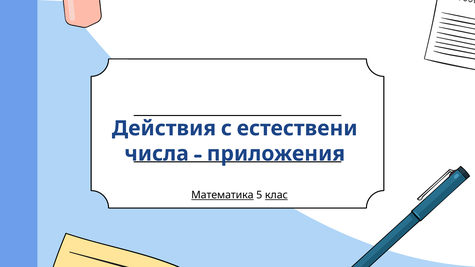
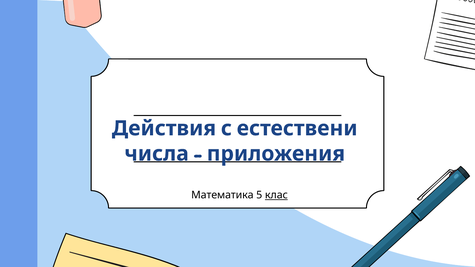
Математика underline: present -> none
